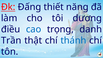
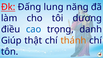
thiết: thiết -> lung
Trần: Trần -> Giúp
thánh colour: blue -> orange
